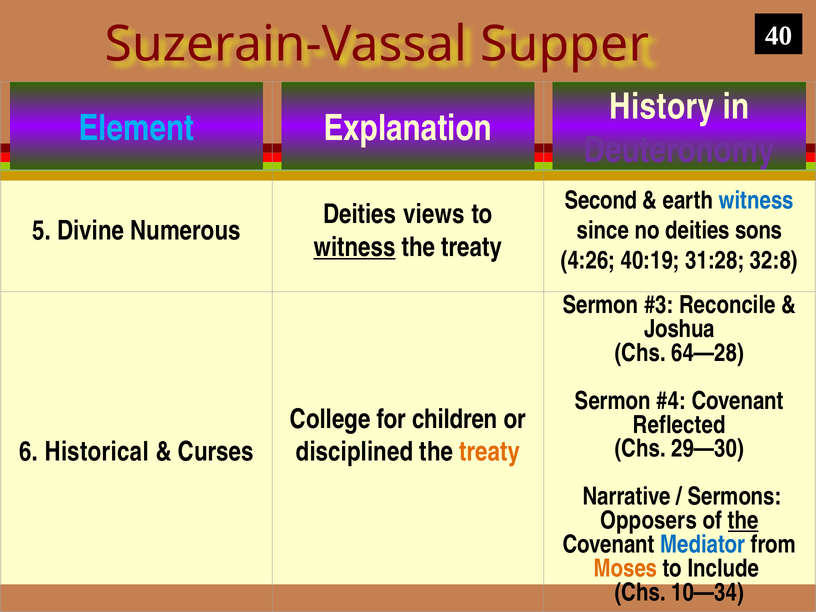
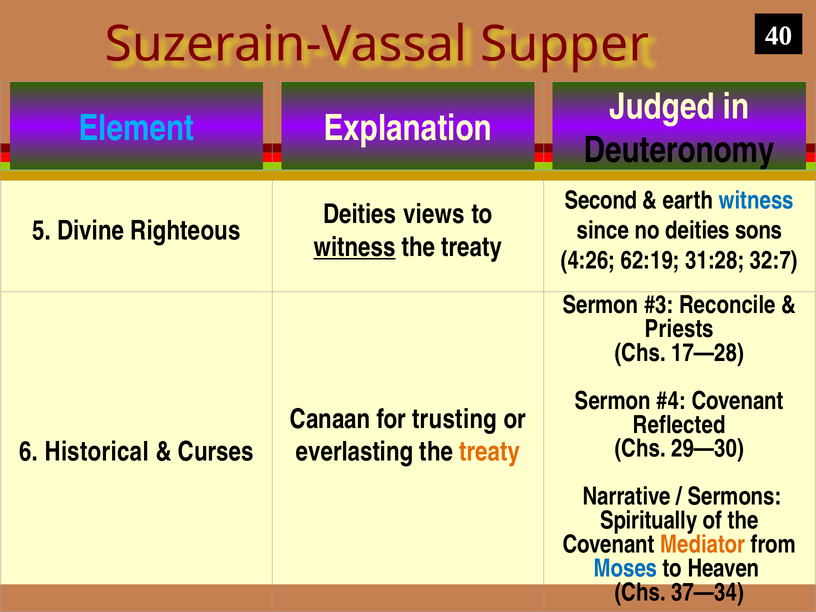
History: History -> Judged
Deuteronomy colour: purple -> black
Numerous: Numerous -> Righteous
40:19: 40:19 -> 62:19
32:8: 32:8 -> 32:7
Joshua: Joshua -> Priests
64—28: 64—28 -> 17—28
College: College -> Canaan
children: children -> trusting
disciplined: disciplined -> everlasting
Opposers: Opposers -> Spiritually
the at (743, 521) underline: present -> none
Mediator colour: blue -> orange
Moses colour: orange -> blue
Include: Include -> Heaven
10—34: 10—34 -> 37—34
